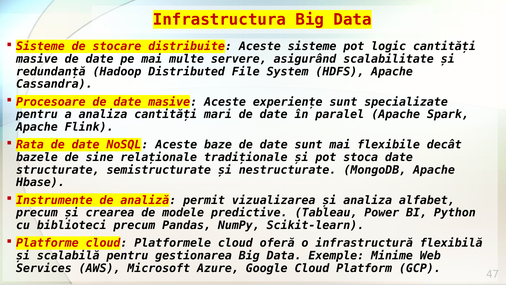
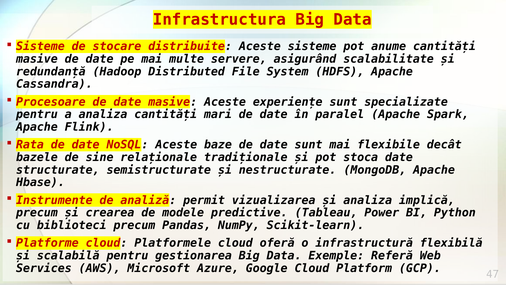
logic: logic -> anume
alfabet: alfabet -> implică
Minime: Minime -> Referă
